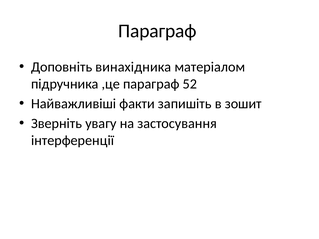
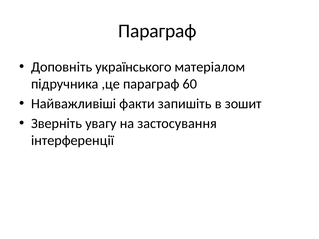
винахідника: винахідника -> українського
52: 52 -> 60
